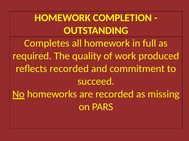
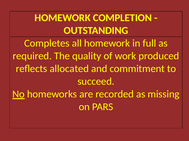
reflects recorded: recorded -> allocated
